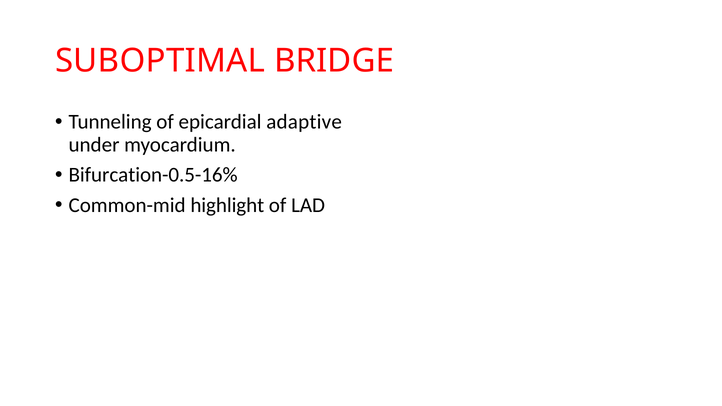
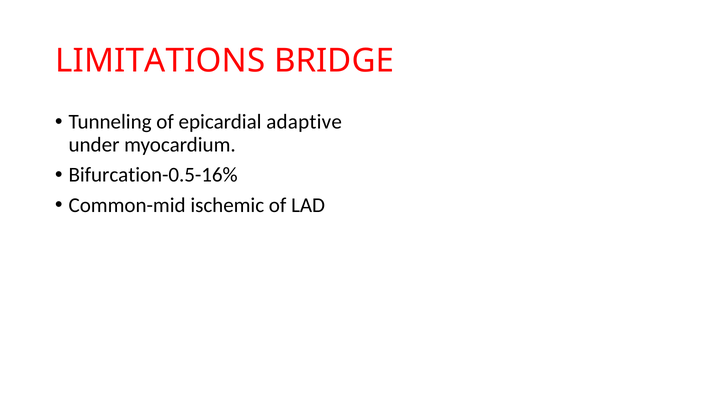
SUBOPTIMAL: SUBOPTIMAL -> LIMITATIONS
highlight: highlight -> ischemic
